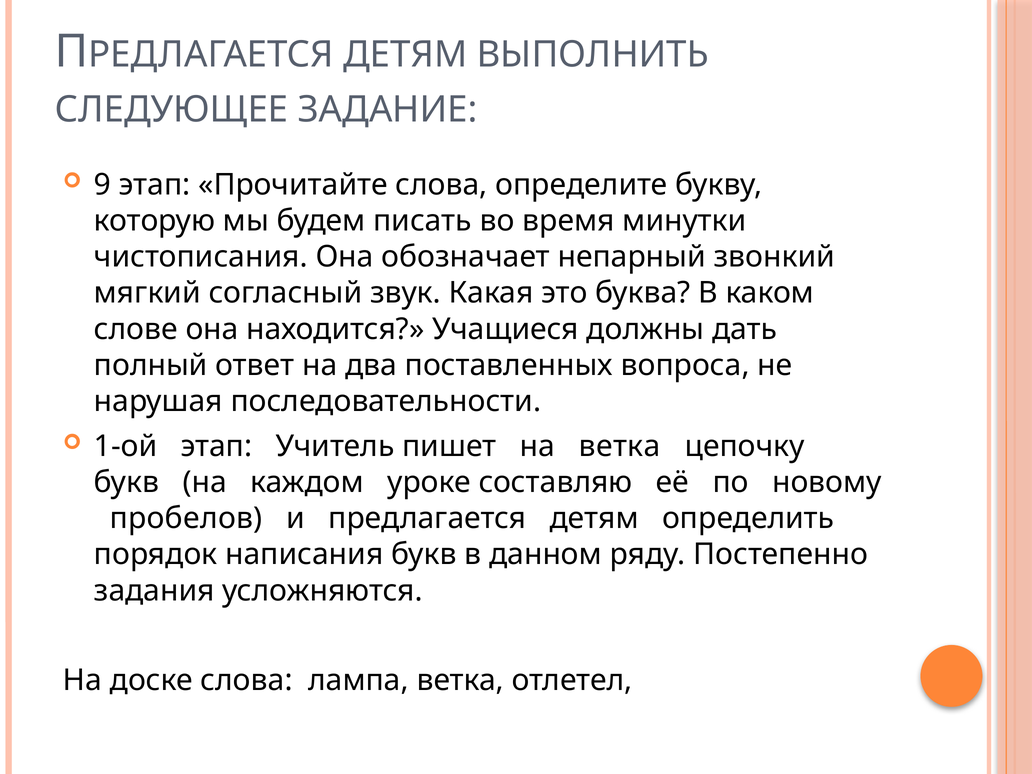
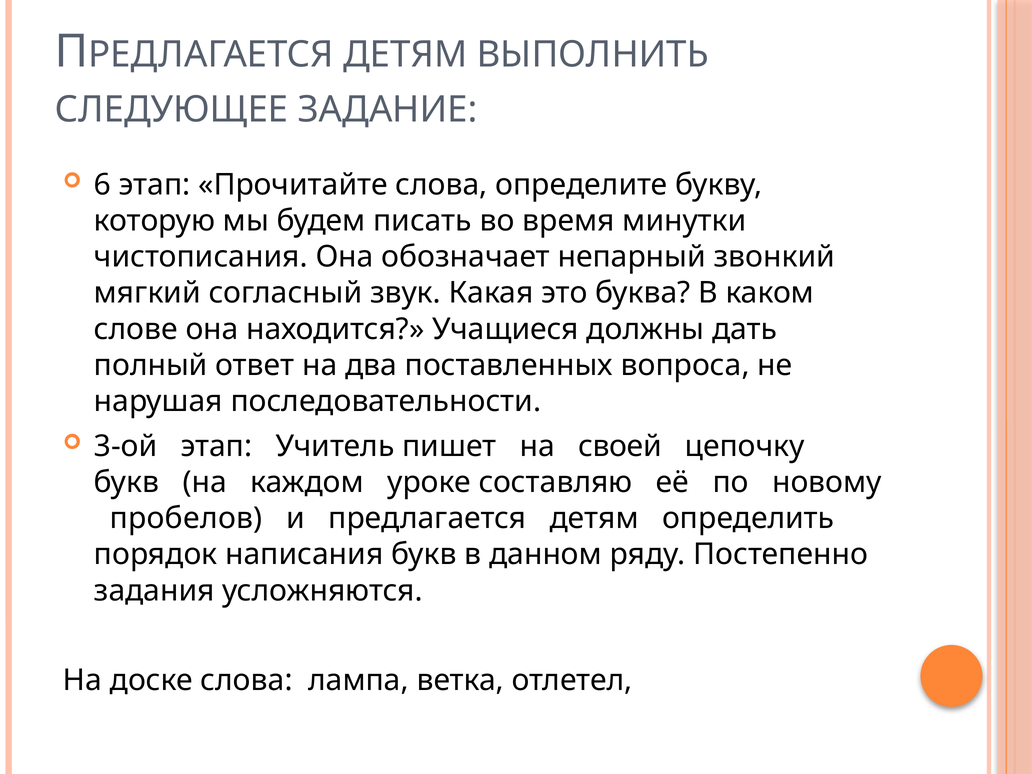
9: 9 -> 6
1-ой: 1-ой -> 3-ой
на ветка: ветка -> своей
